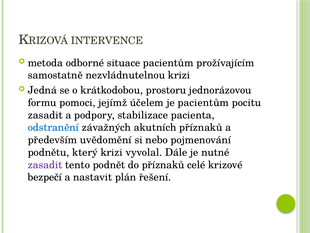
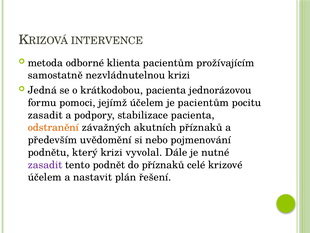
situace: situace -> klienta
krátkodobou prostoru: prostoru -> pacienta
odstranění colour: blue -> orange
bezpečí at (45, 177): bezpečí -> účelem
